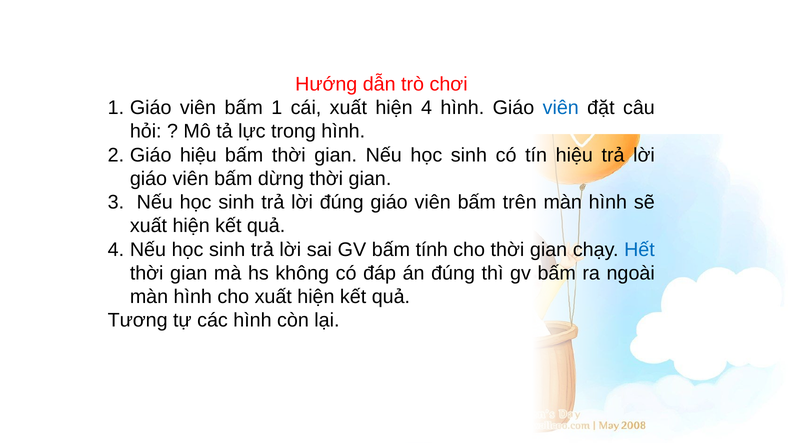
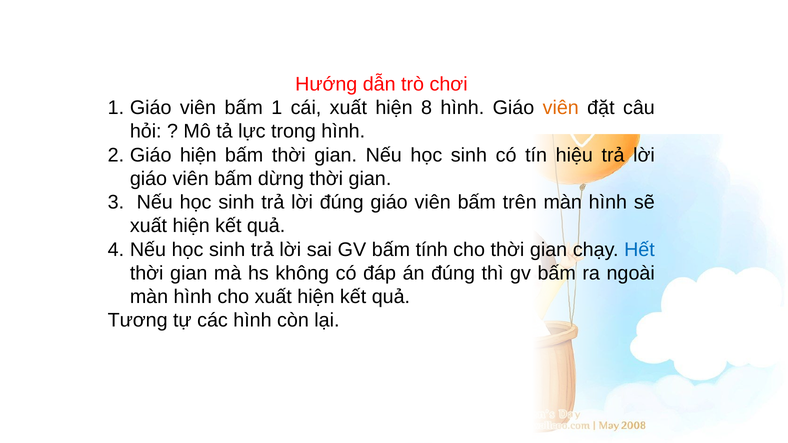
hiện 4: 4 -> 8
viên at (561, 108) colour: blue -> orange
Giáo hiệu: hiệu -> hiện
